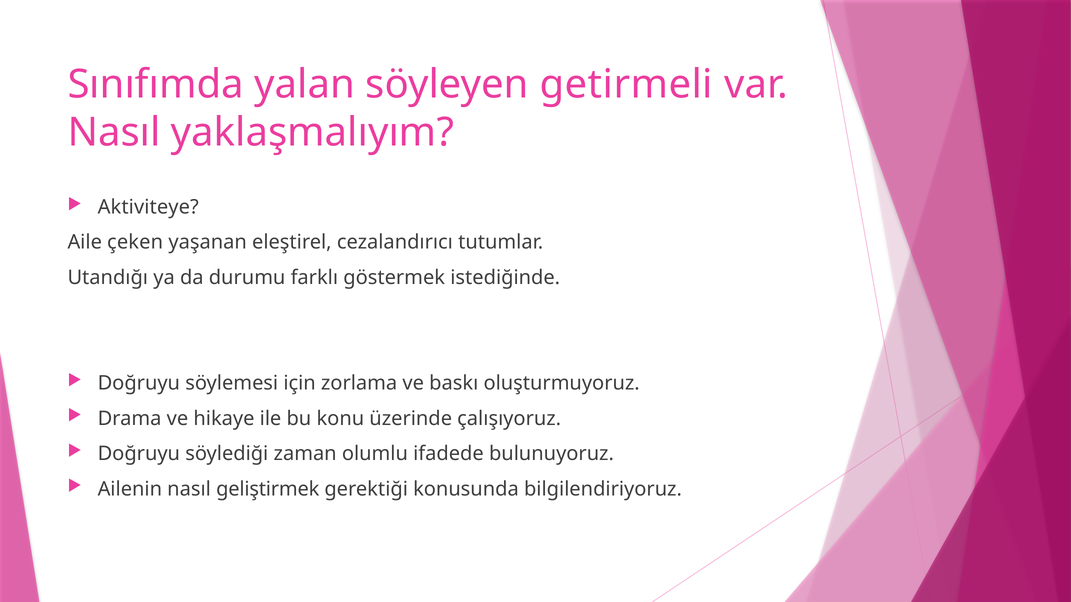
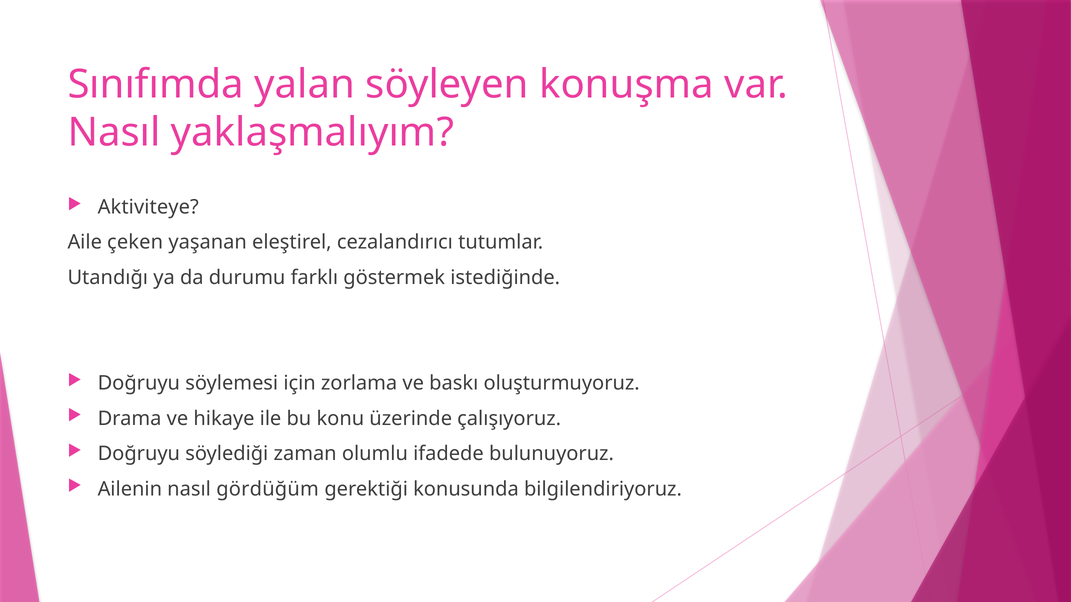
getirmeli: getirmeli -> konuşma
geliştirmek: geliştirmek -> gördüğüm
